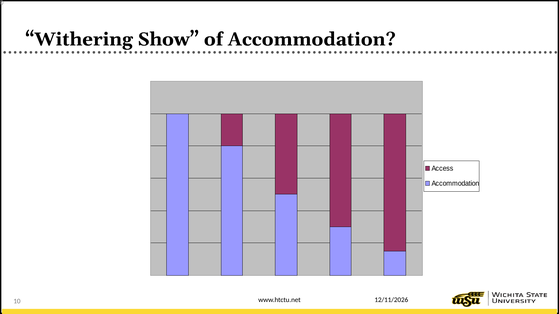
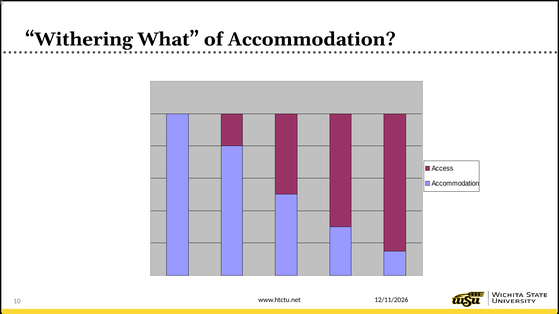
Show: Show -> What
